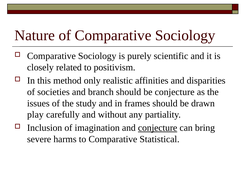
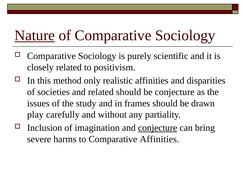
Nature underline: none -> present
and branch: branch -> related
Comparative Statistical: Statistical -> Affinities
